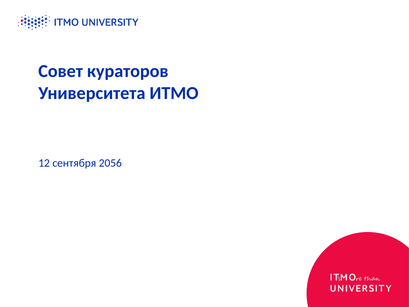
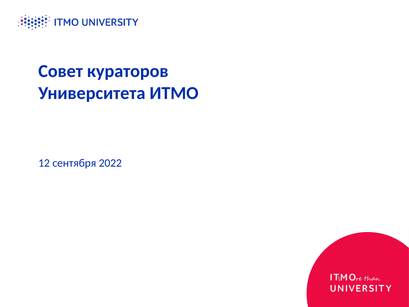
2056: 2056 -> 2022
